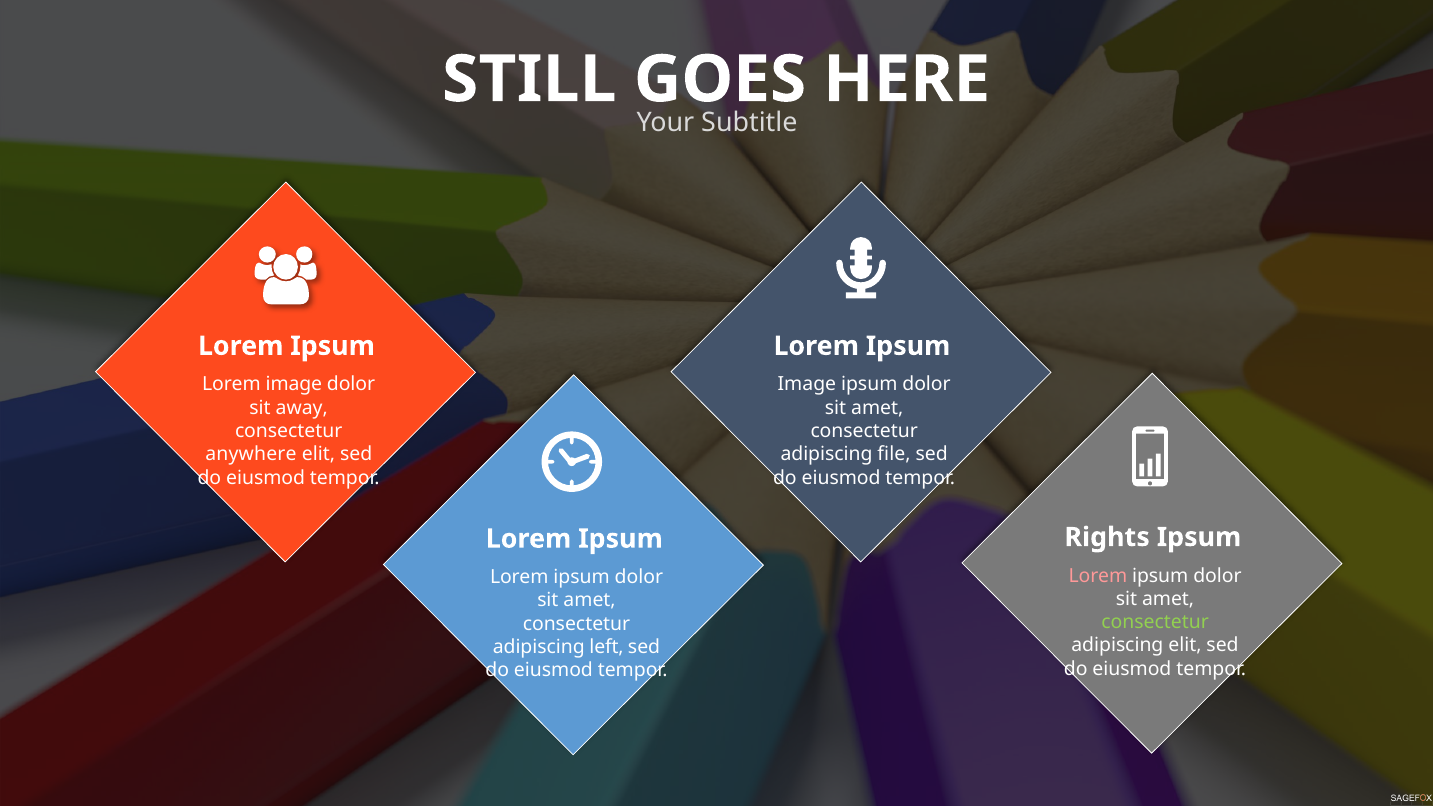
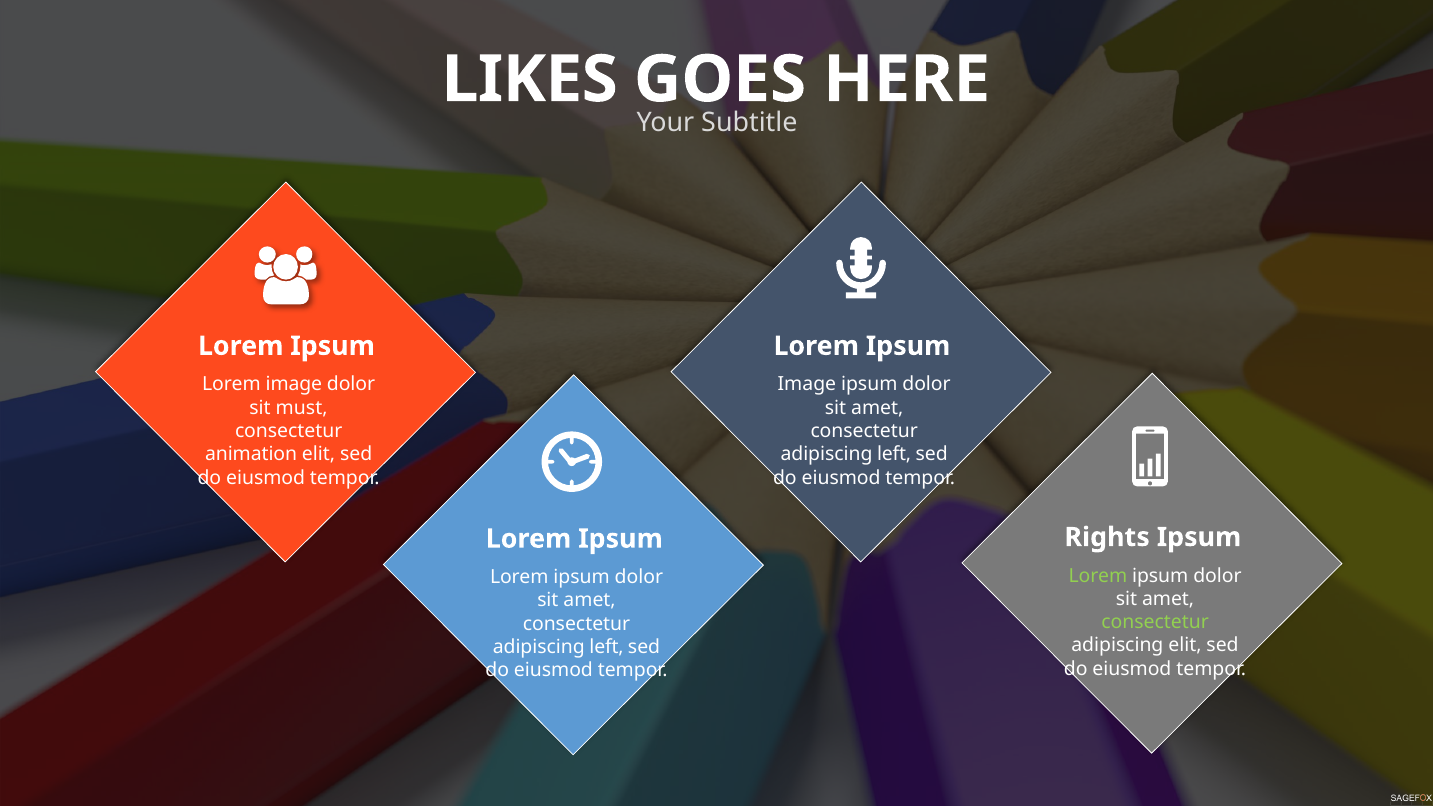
STILL: STILL -> LIKES
away: away -> must
anywhere: anywhere -> animation
file at (894, 454): file -> left
Lorem at (1098, 576) colour: pink -> light green
